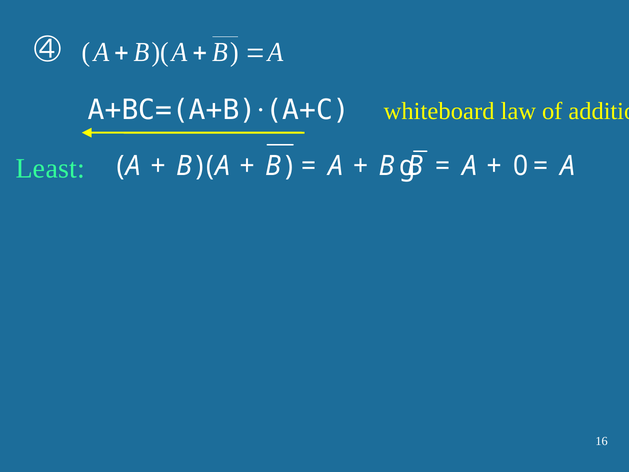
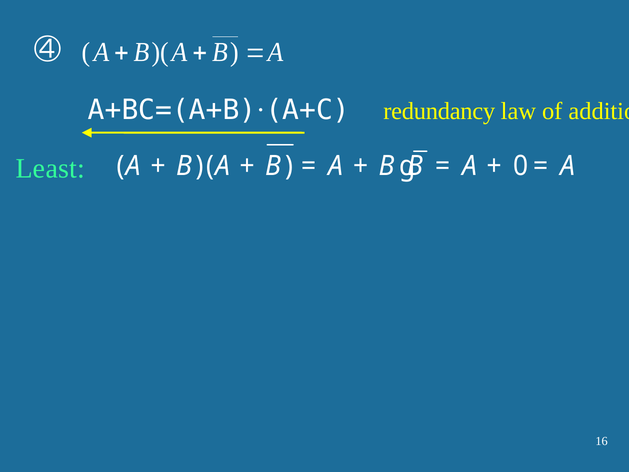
whiteboard: whiteboard -> redundancy
